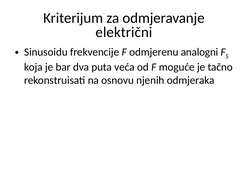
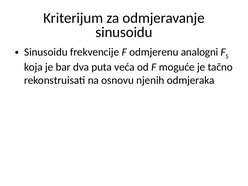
električni at (124, 32): električni -> sinusoidu
